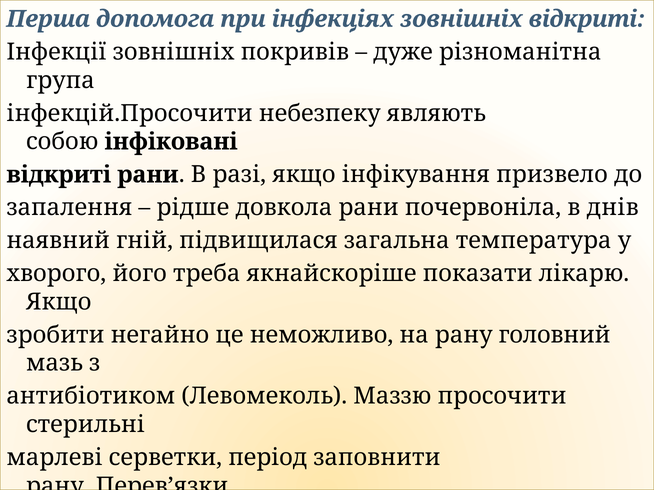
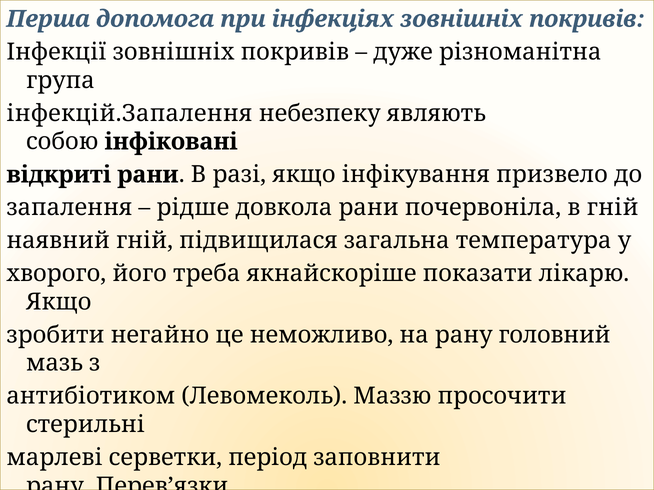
інфекціях зовнішніх відкриті: відкриті -> покривів
інфекцій.Просочити: інфекцій.Просочити -> інфекцій.Запалення
в днів: днів -> гній
